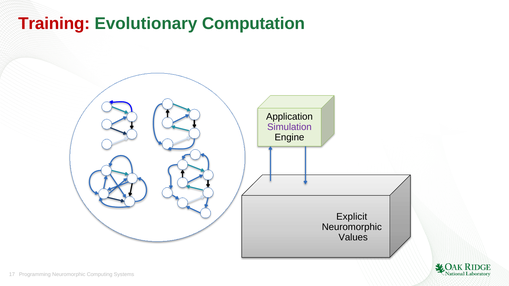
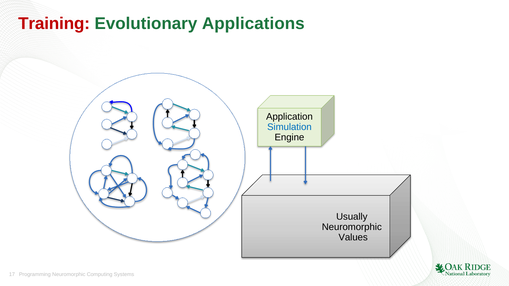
Computation: Computation -> Applications
Simulation colour: purple -> blue
Explicit: Explicit -> Usually
